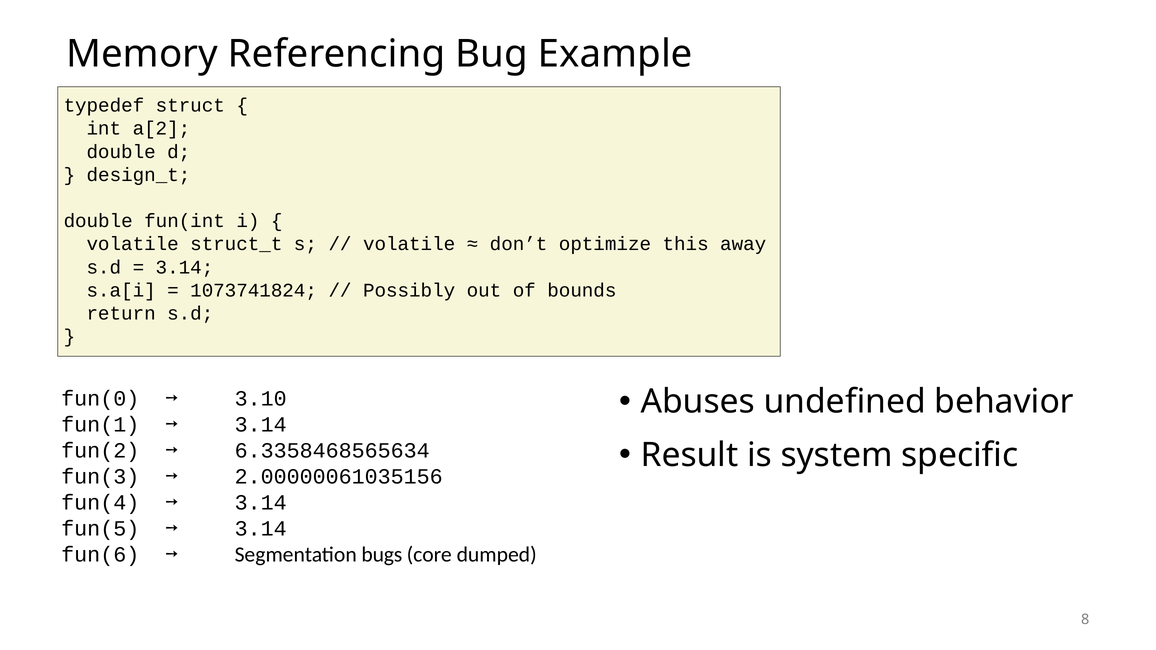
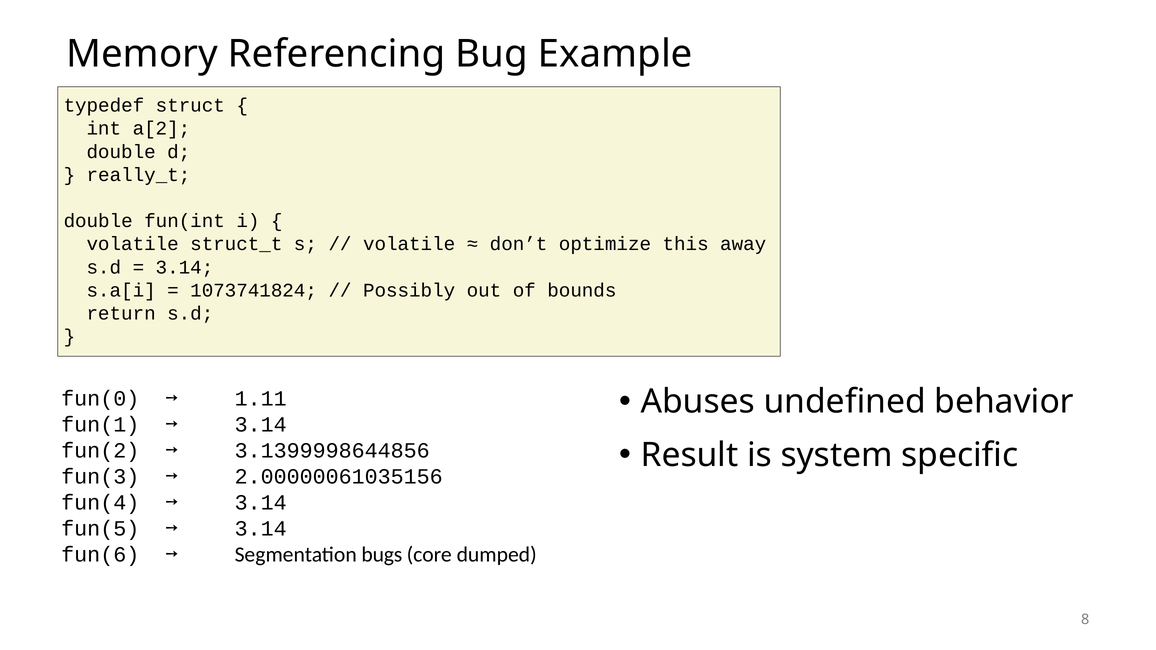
design_t: design_t -> really_t
3.10: 3.10 -> 1.11
6.3358468565634: 6.3358468565634 -> 3.1399998644856
